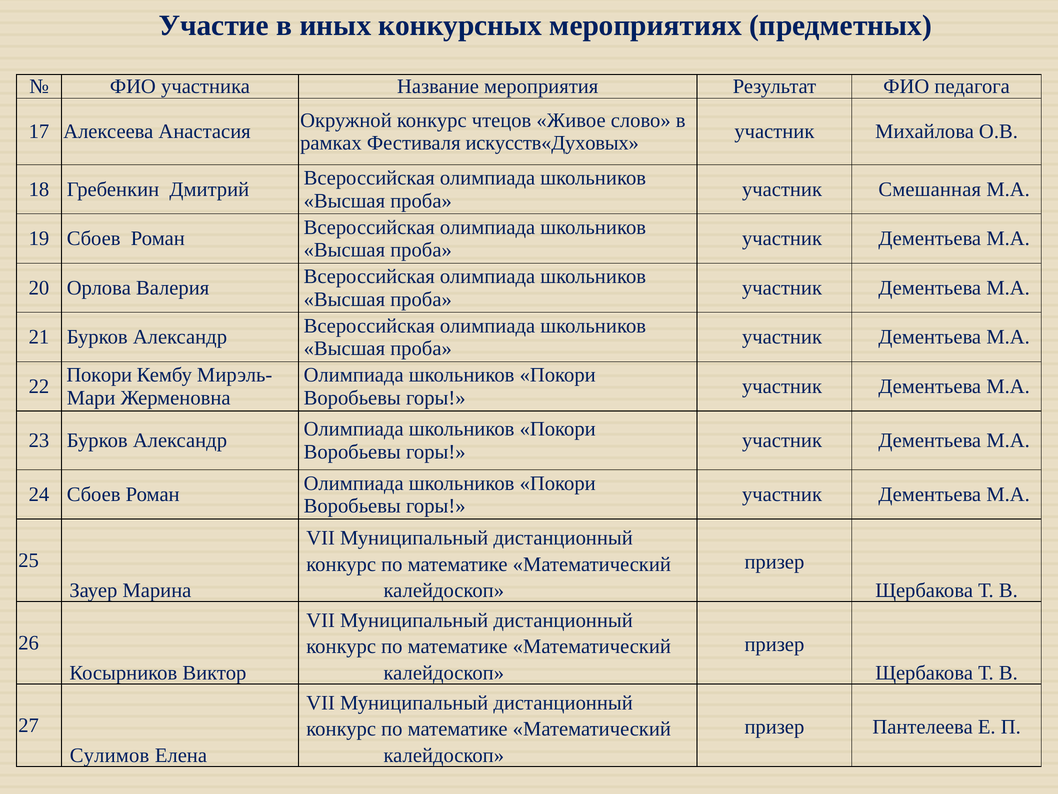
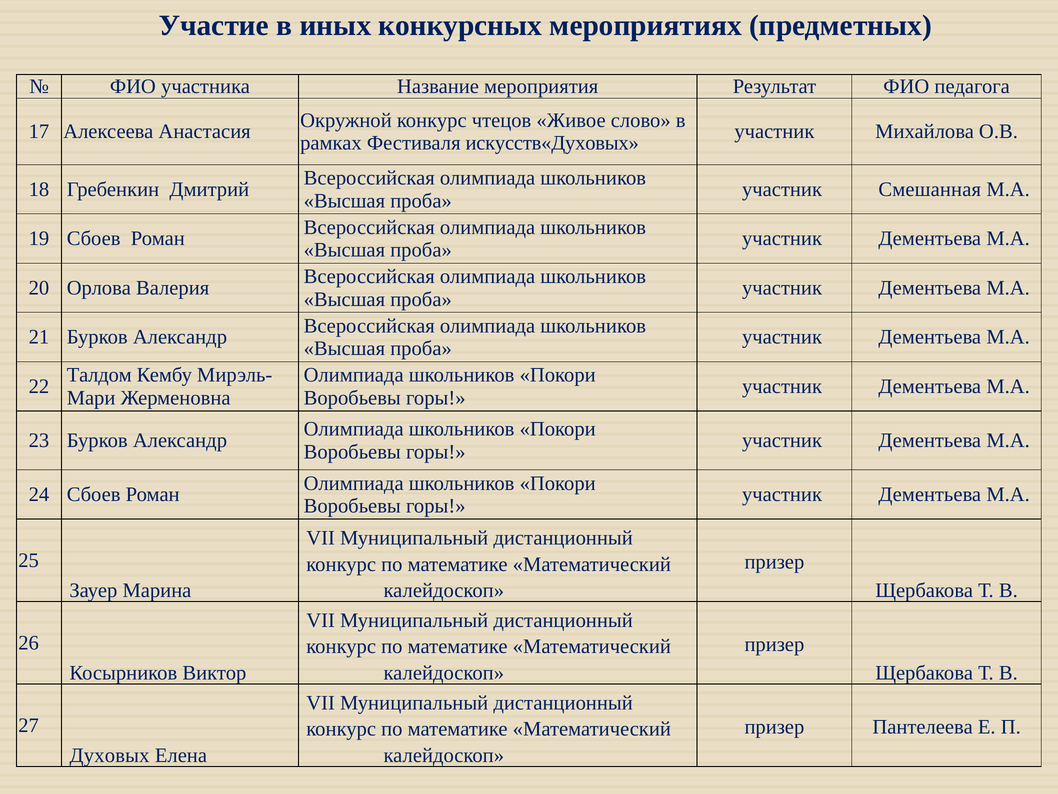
Покори at (99, 375): Покори -> Талдом
Сулимов: Сулимов -> Духовых
